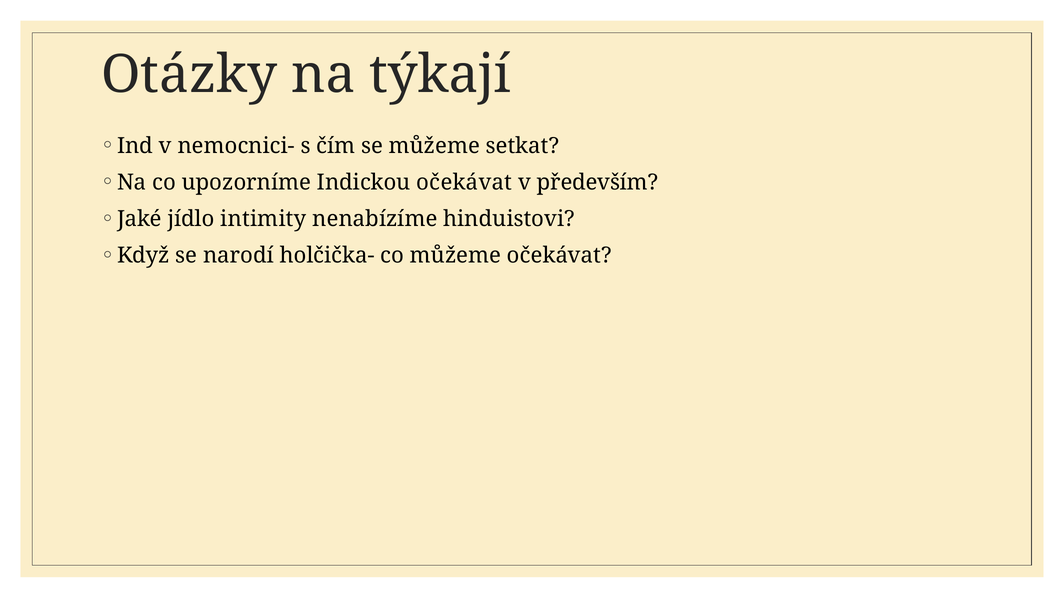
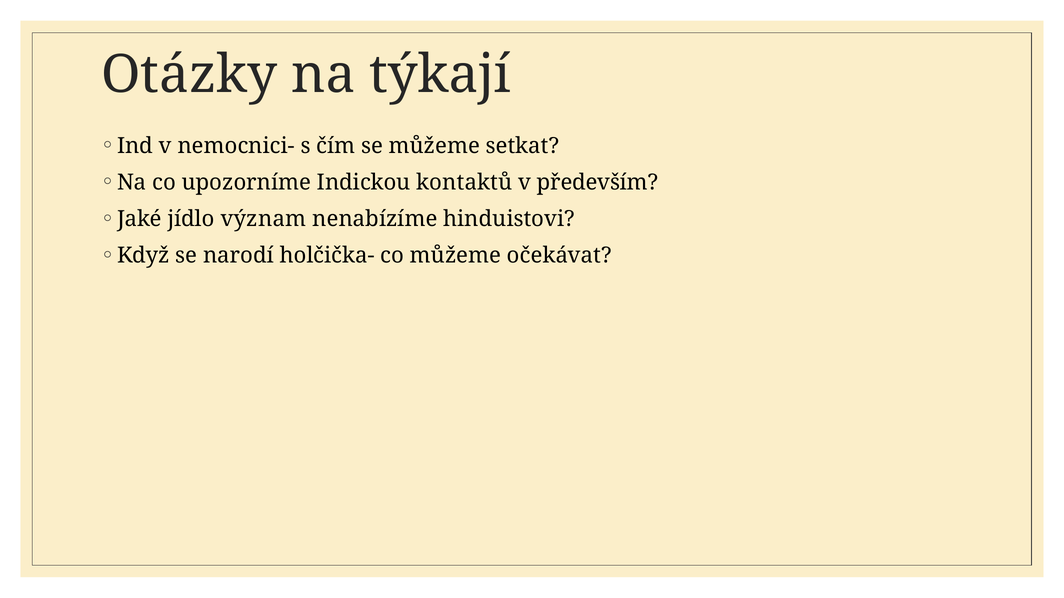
Indickou očekávat: očekávat -> kontaktů
intimity: intimity -> význam
